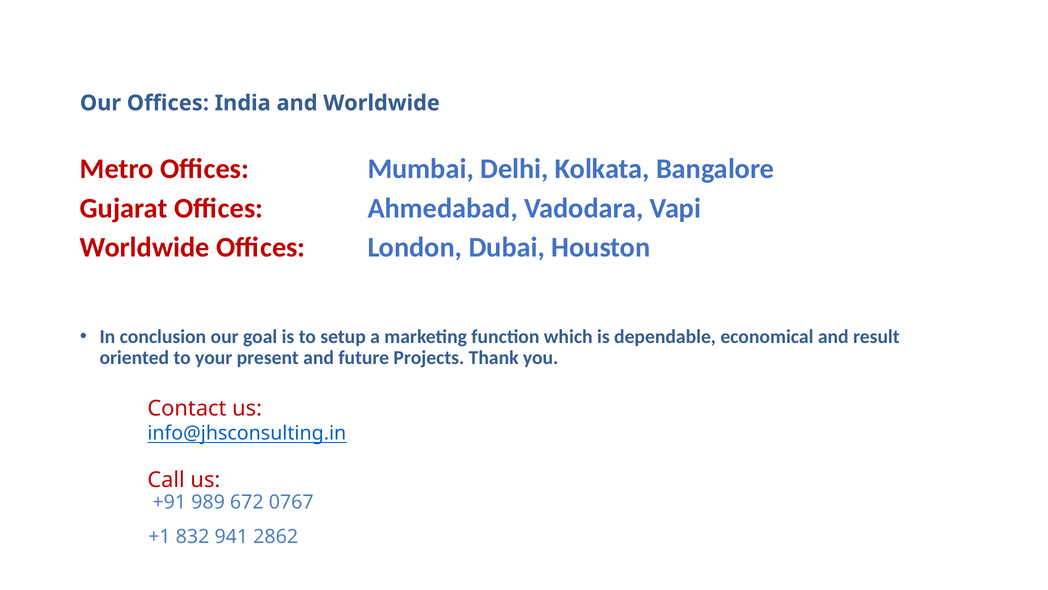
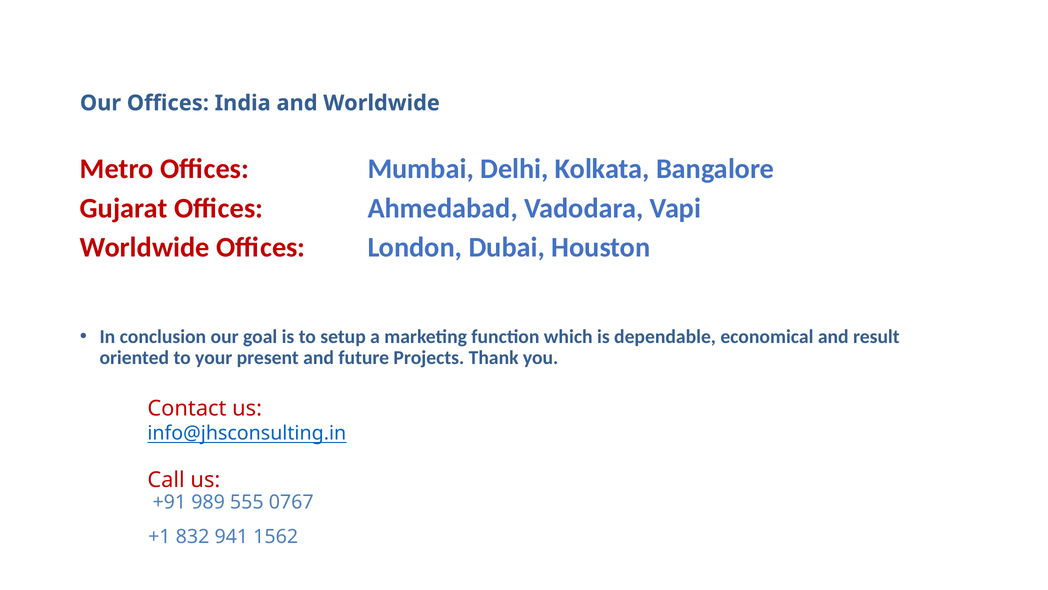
672: 672 -> 555
2862: 2862 -> 1562
